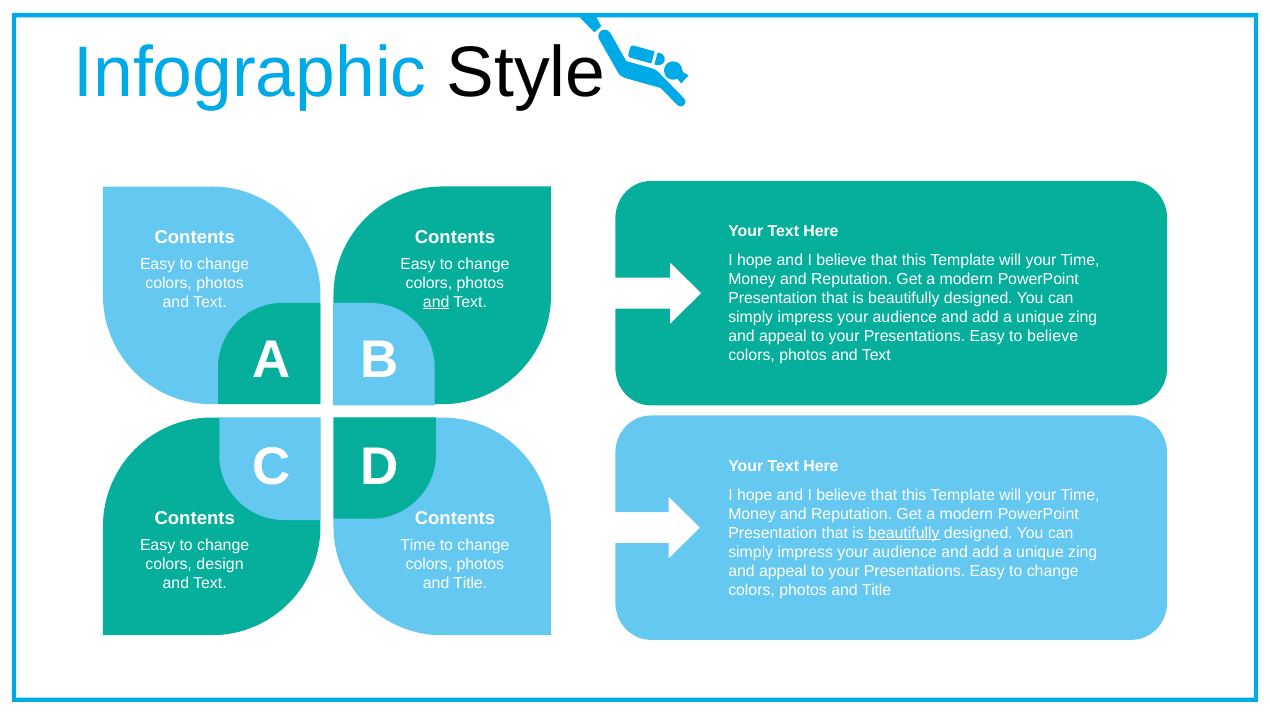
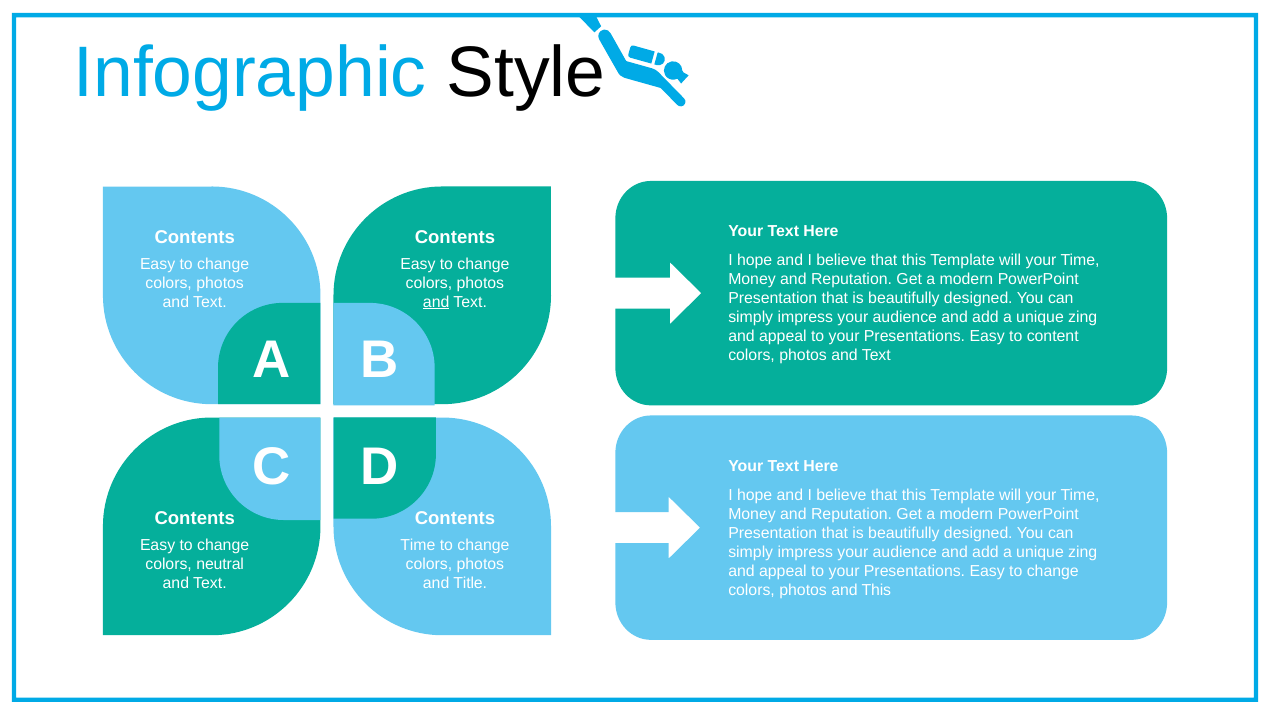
to believe: believe -> content
beautifully at (904, 532) underline: present -> none
design: design -> neutral
Title at (876, 590): Title -> This
